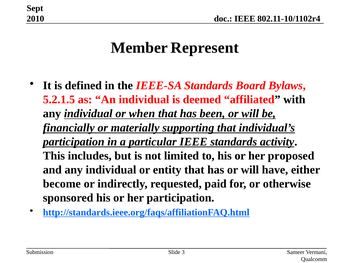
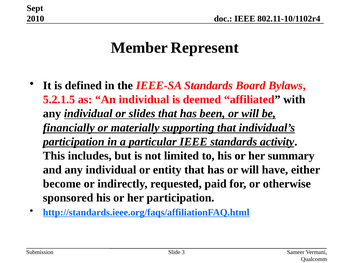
when: when -> slides
proposed: proposed -> summary
